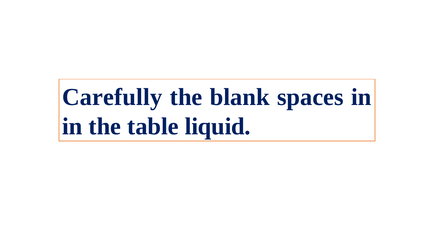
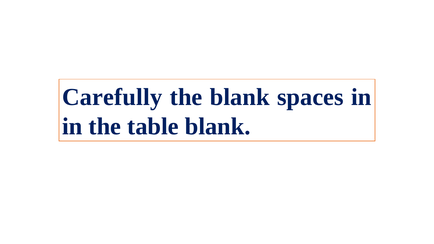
table liquid: liquid -> blank
